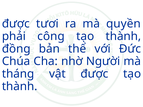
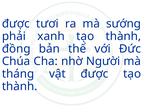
quyền: quyền -> sướng
công: công -> xanh
